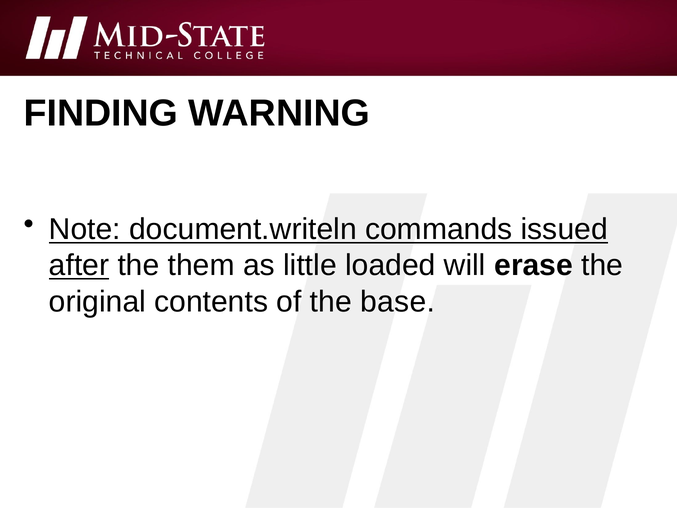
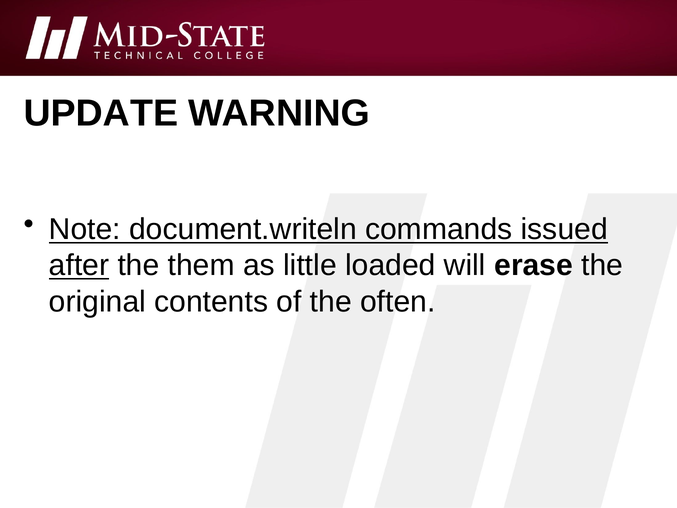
FINDING: FINDING -> UPDATE
base: base -> often
